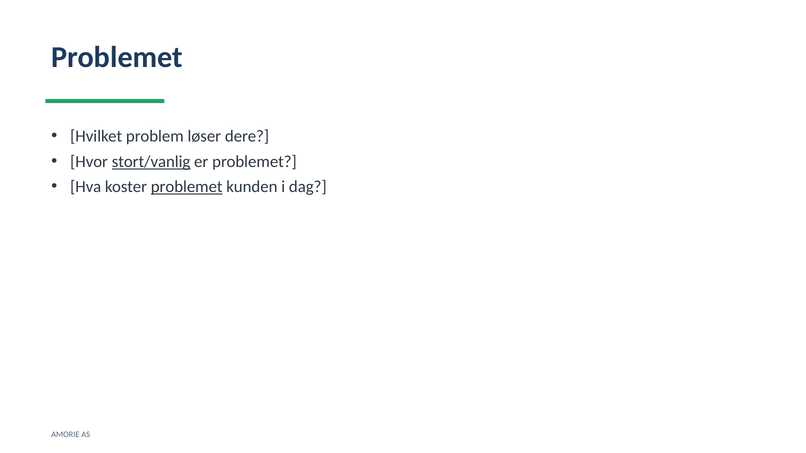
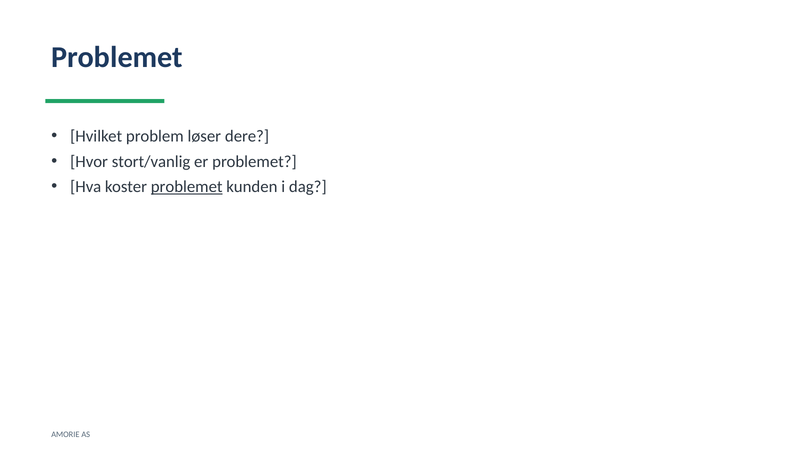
stort/vanlig underline: present -> none
